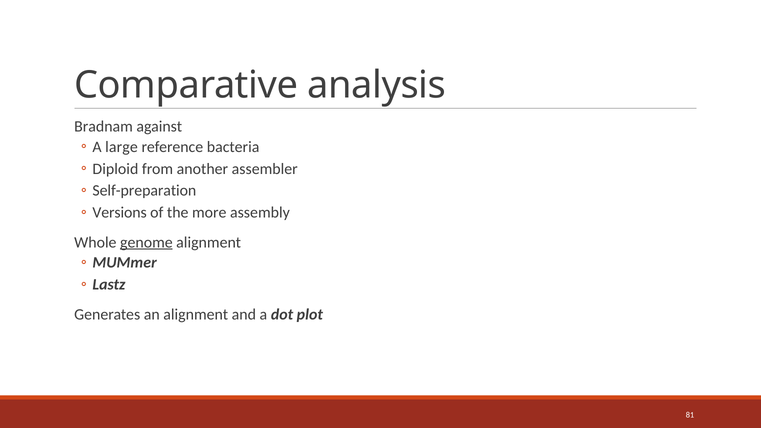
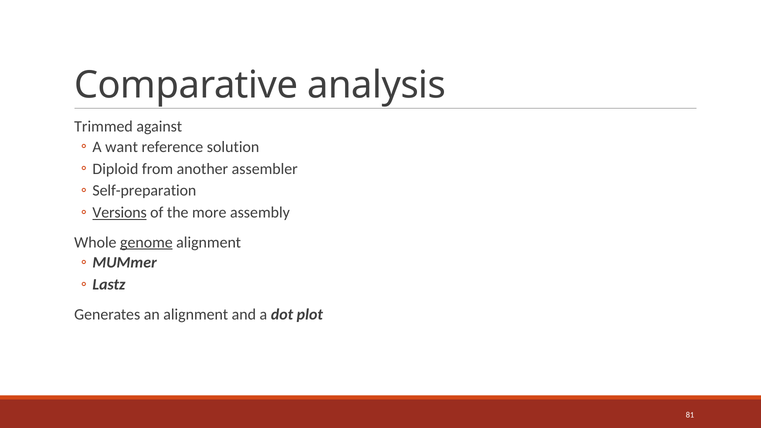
Bradnam: Bradnam -> Trimmed
large: large -> want
bacteria: bacteria -> solution
Versions underline: none -> present
